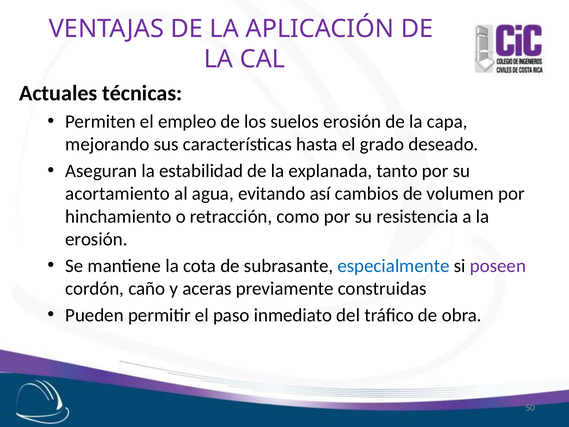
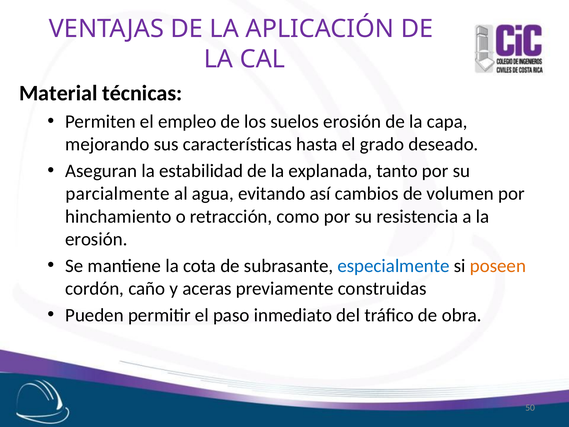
Actuales: Actuales -> Material
acortamiento: acortamiento -> parcialmente
poseen colour: purple -> orange
